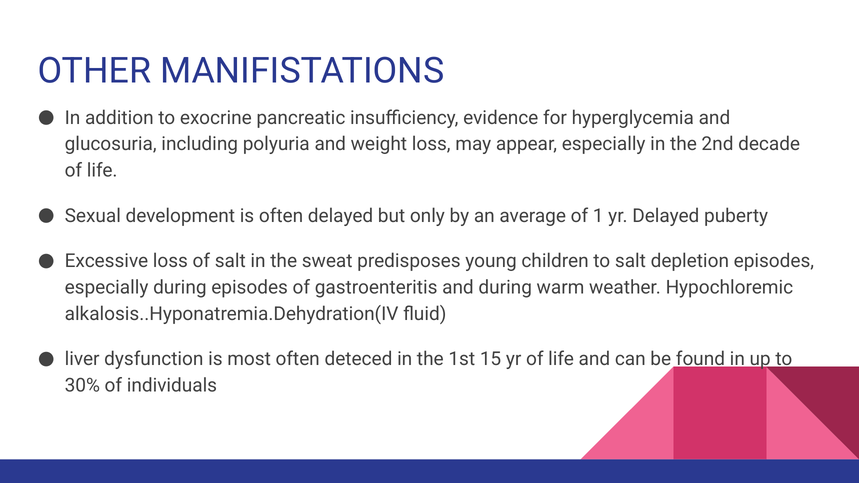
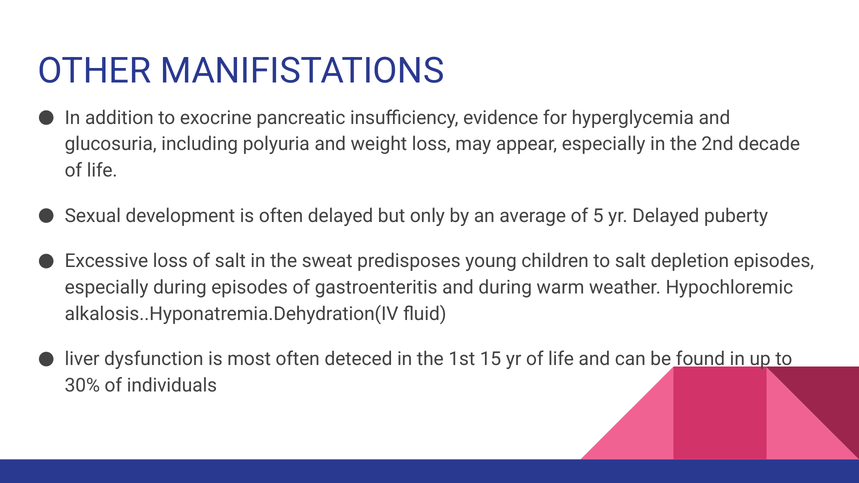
1: 1 -> 5
